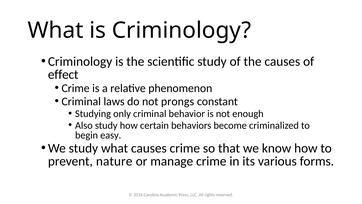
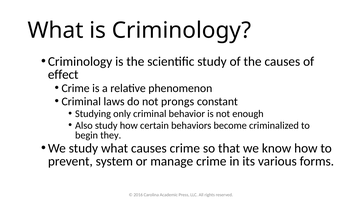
easy: easy -> they
nature: nature -> system
